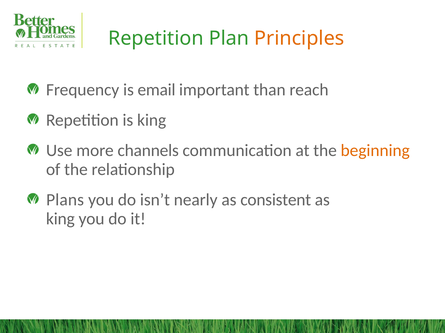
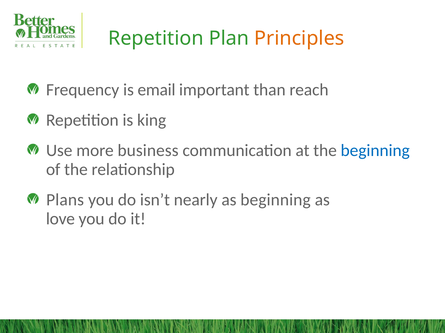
channels: channels -> business
beginning at (375, 151) colour: orange -> blue
as consistent: consistent -> beginning
king at (60, 219): king -> love
